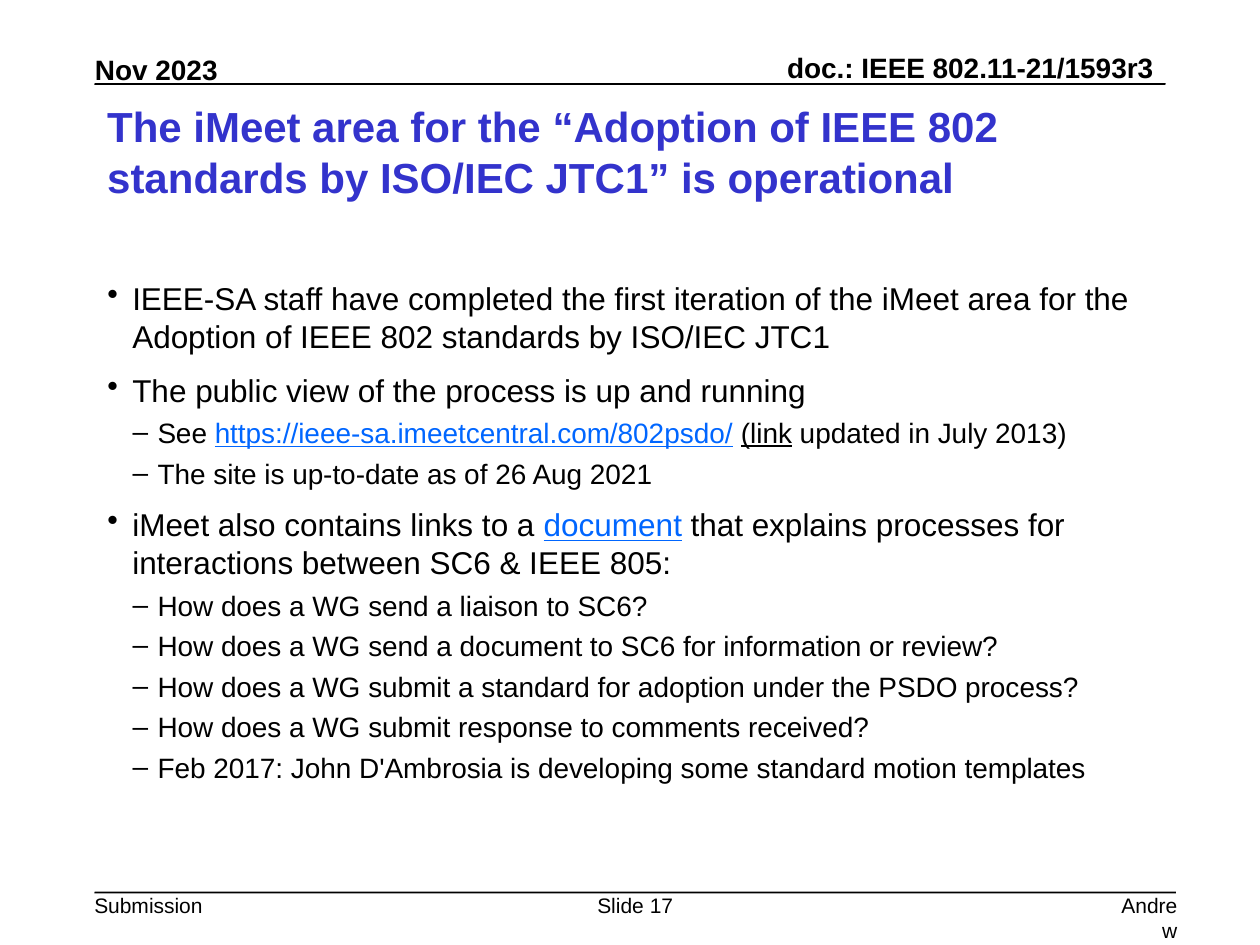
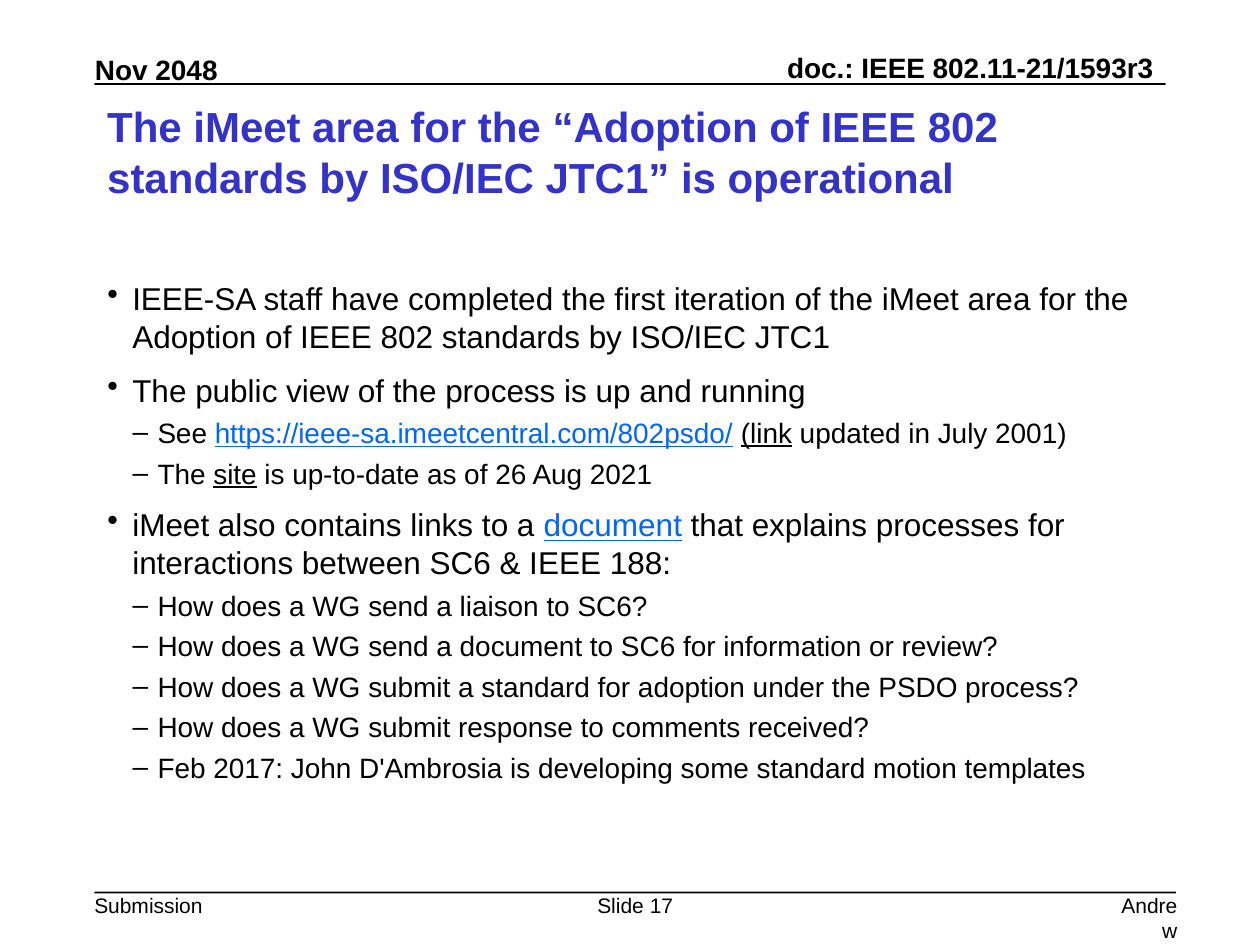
2023: 2023 -> 2048
2013: 2013 -> 2001
site underline: none -> present
805: 805 -> 188
